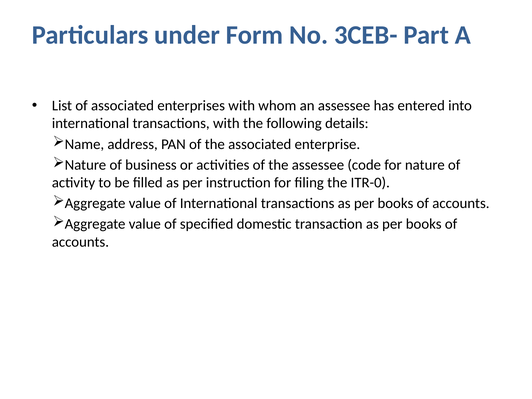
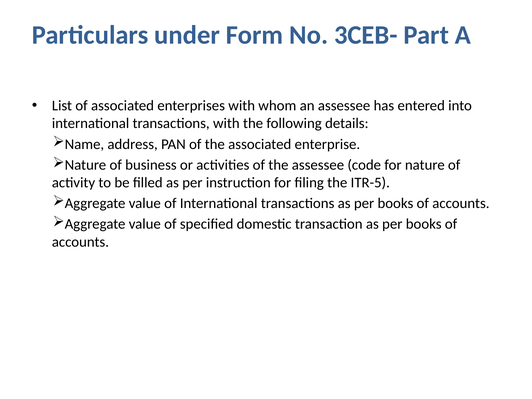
ITR-0: ITR-0 -> ITR-5
